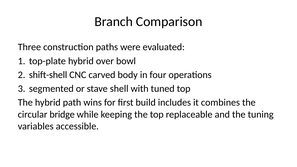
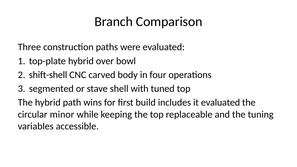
it combines: combines -> evaluated
bridge: bridge -> minor
